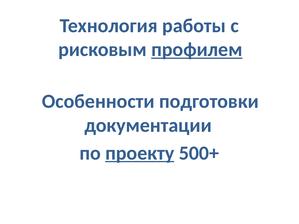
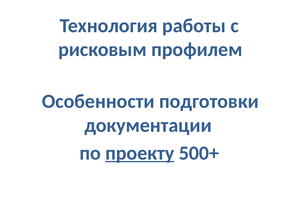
профилем underline: present -> none
